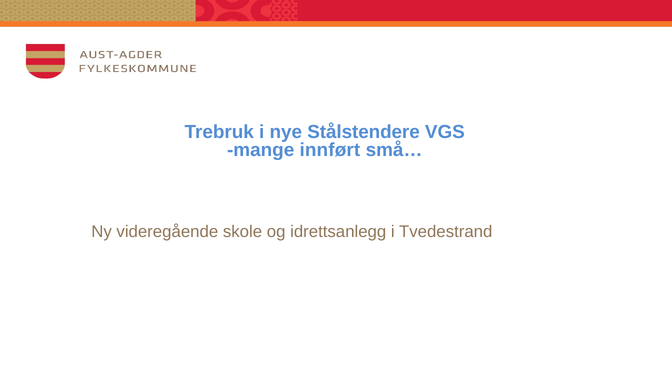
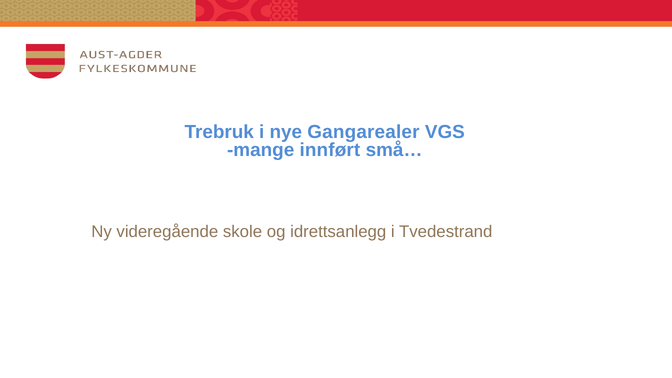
Stålstendere: Stålstendere -> Gangarealer
